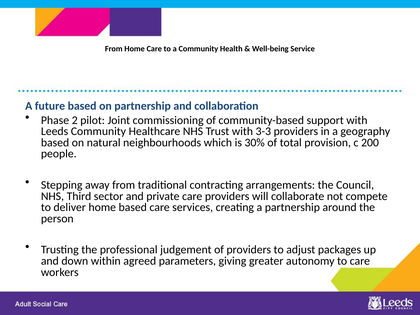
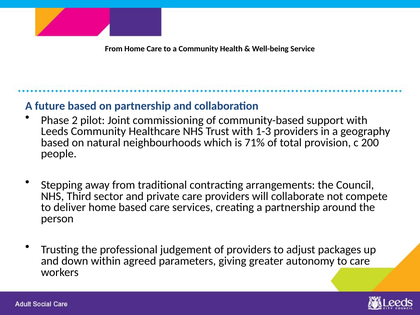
3-3: 3-3 -> 1-3
30%: 30% -> 71%
